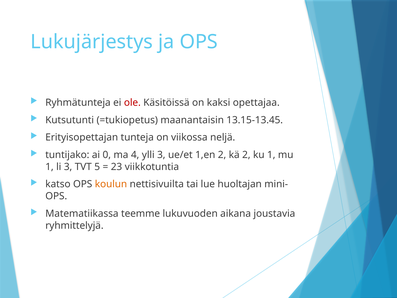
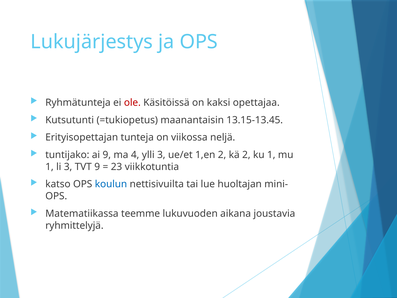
ai 0: 0 -> 9
TVT 5: 5 -> 9
koulun colour: orange -> blue
